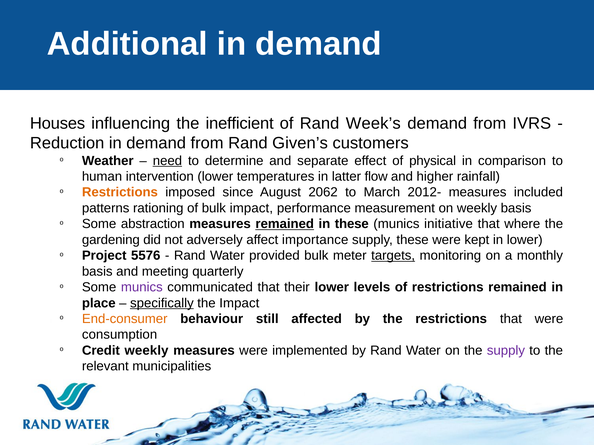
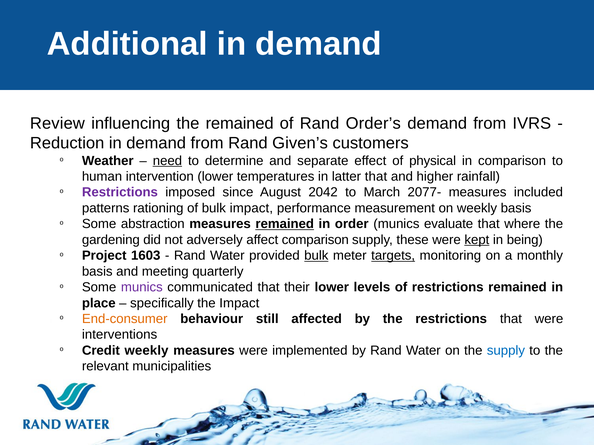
Houses: Houses -> Review
the inefficient: inefficient -> remained
Week’s: Week’s -> Order’s
latter flow: flow -> that
Restrictions at (120, 193) colour: orange -> purple
2062: 2062 -> 2042
2012-: 2012- -> 2077-
in these: these -> order
initiative: initiative -> evaluate
affect importance: importance -> comparison
kept underline: none -> present
in lower: lower -> being
5576: 5576 -> 1603
bulk at (316, 256) underline: none -> present
specifically underline: present -> none
consumption: consumption -> interventions
supply at (506, 351) colour: purple -> blue
